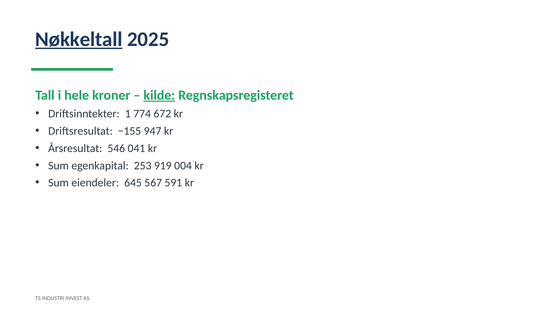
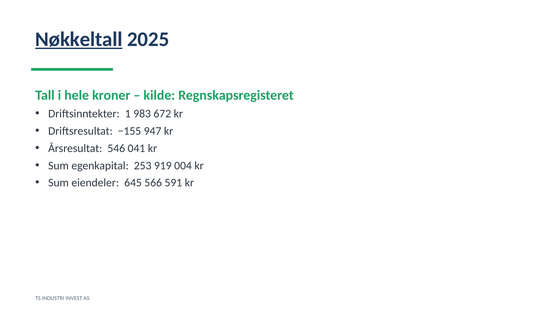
kilde underline: present -> none
774: 774 -> 983
567: 567 -> 566
